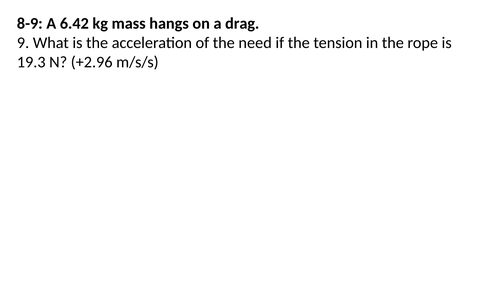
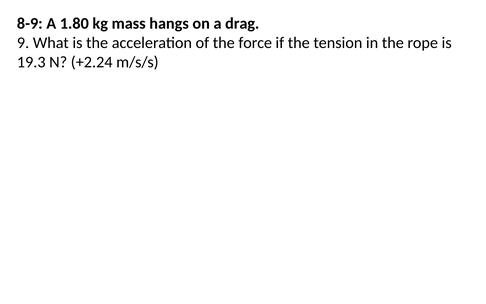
6.42: 6.42 -> 1.80
need: need -> force
+2.96: +2.96 -> +2.24
